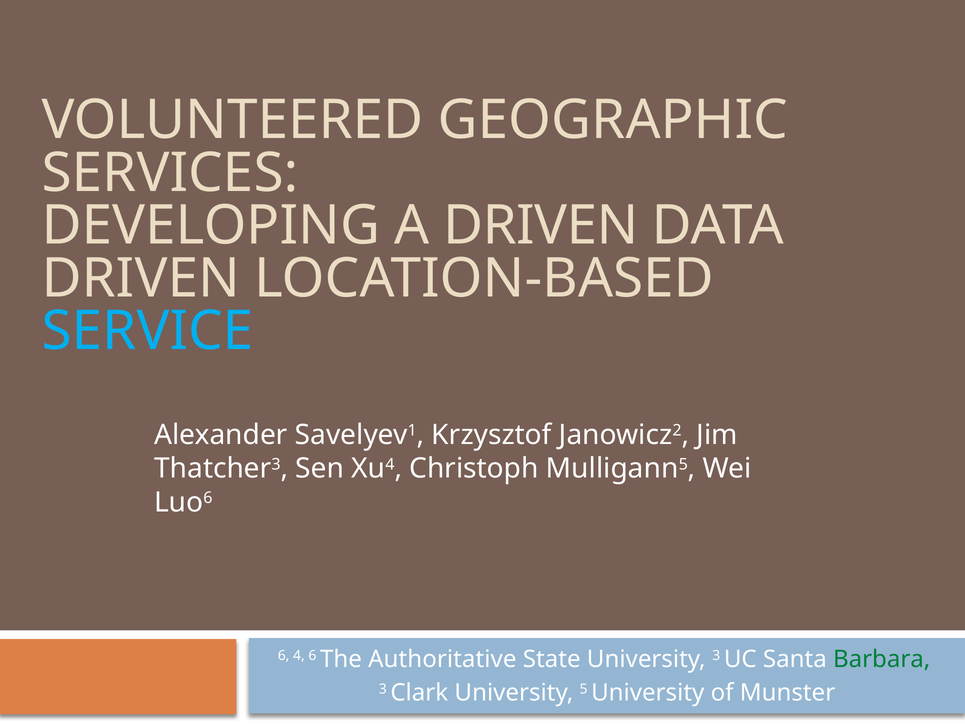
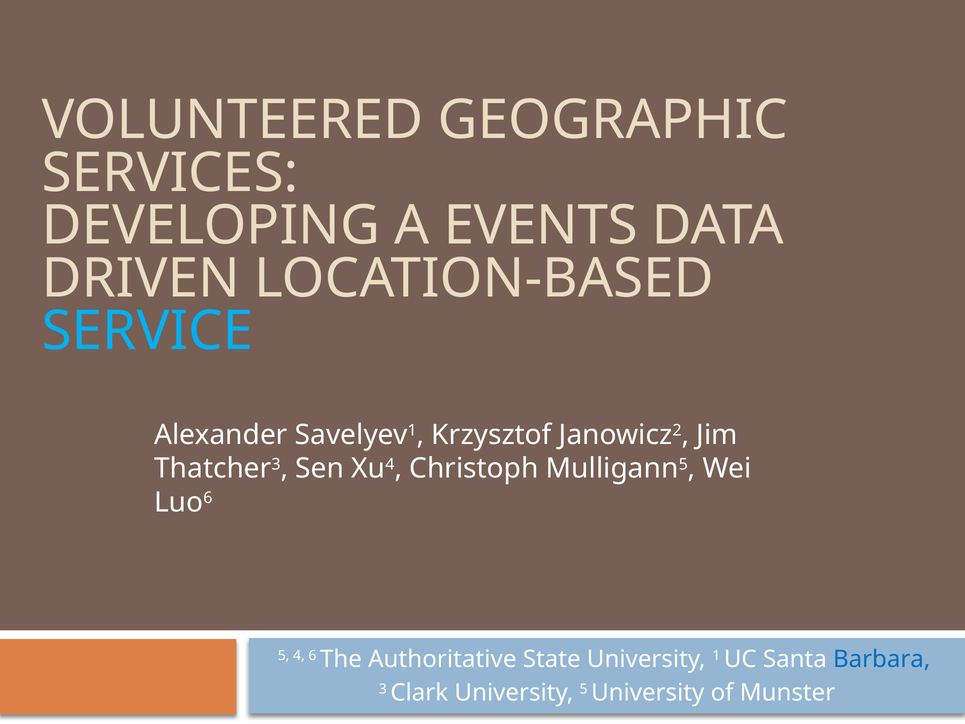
A DRIVEN: DRIVEN -> EVENTS
6 at (284, 655): 6 -> 5
University 3: 3 -> 1
Barbara colour: green -> blue
